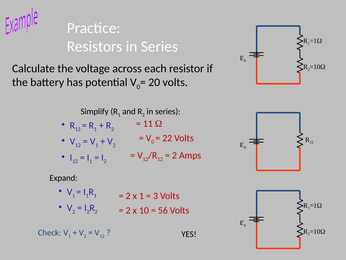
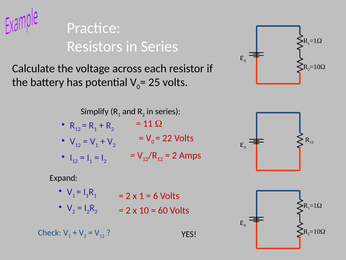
20: 20 -> 25
3: 3 -> 6
56: 56 -> 60
